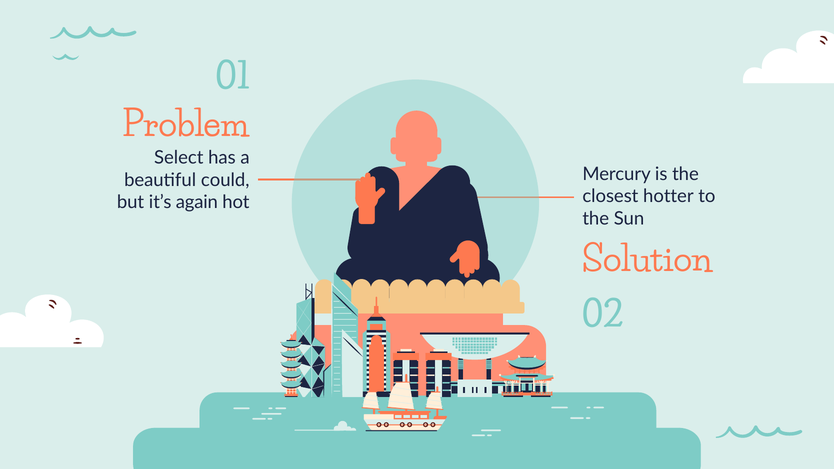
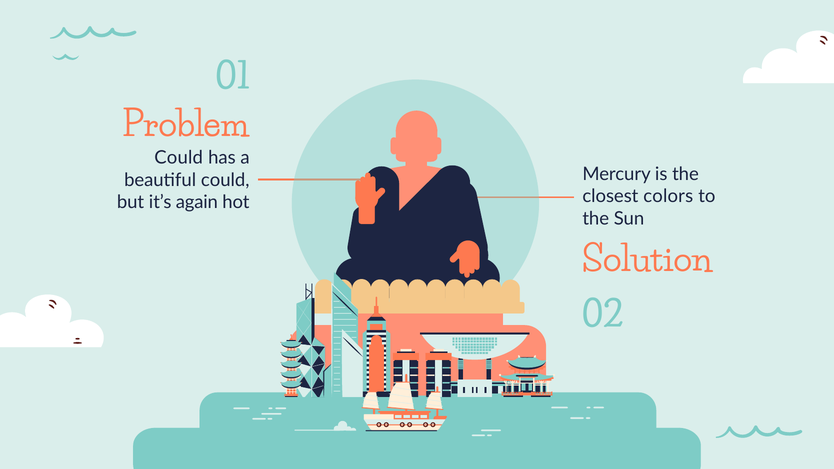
Select at (179, 158): Select -> Could
hotter: hotter -> colors
